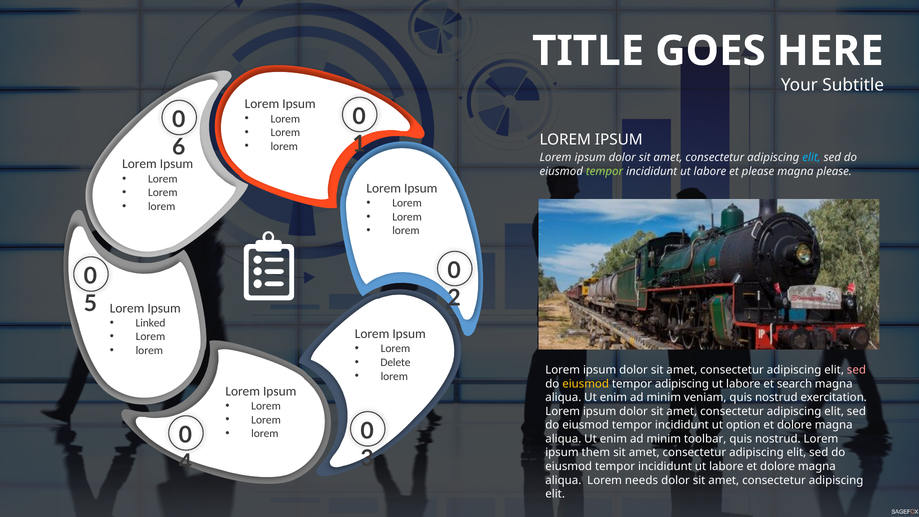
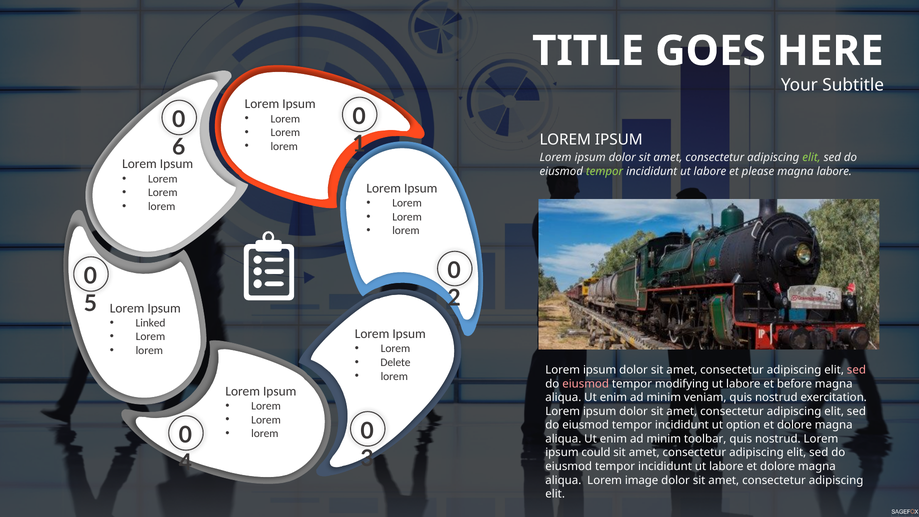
elit at (812, 158) colour: light blue -> light green
magna please: please -> labore
eiusmod at (586, 384) colour: yellow -> pink
tempor adipiscing: adipiscing -> modifying
search: search -> before
them: them -> could
needs: needs -> image
